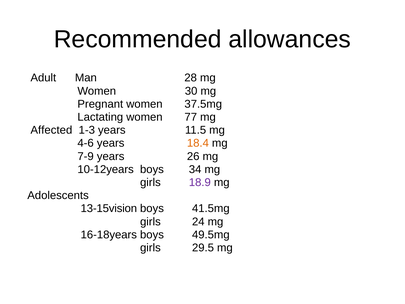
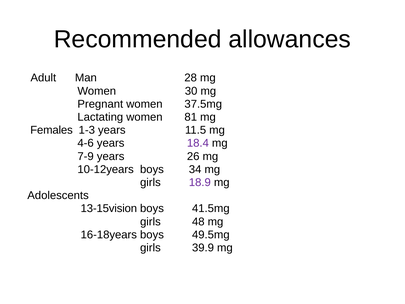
77: 77 -> 81
Affected: Affected -> Females
18.4 colour: orange -> purple
24: 24 -> 48
29.5: 29.5 -> 39.9
